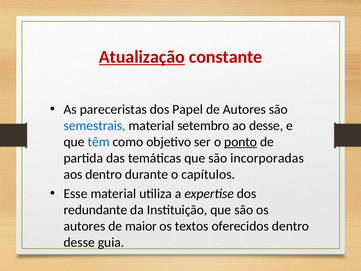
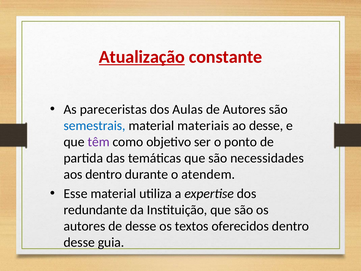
Papel: Papel -> Aulas
setembro: setembro -> materiais
têm colour: blue -> purple
ponto underline: present -> none
incorporadas: incorporadas -> necessidades
capítulos: capítulos -> atendem
de maior: maior -> desse
